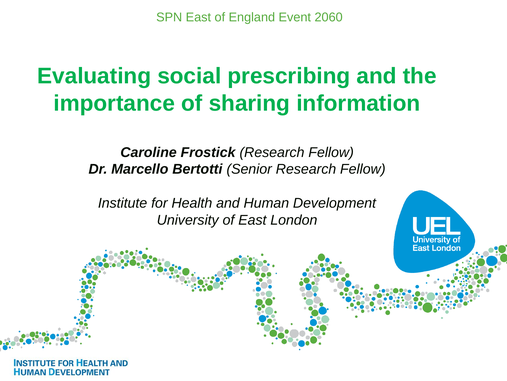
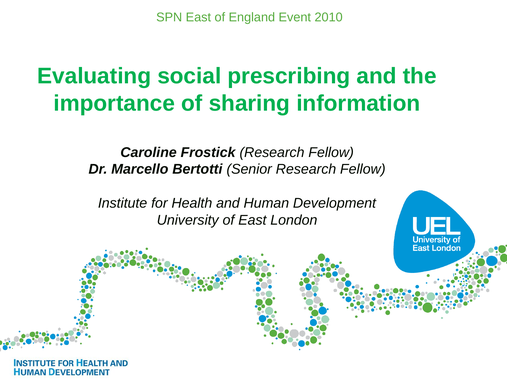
2060: 2060 -> 2010
